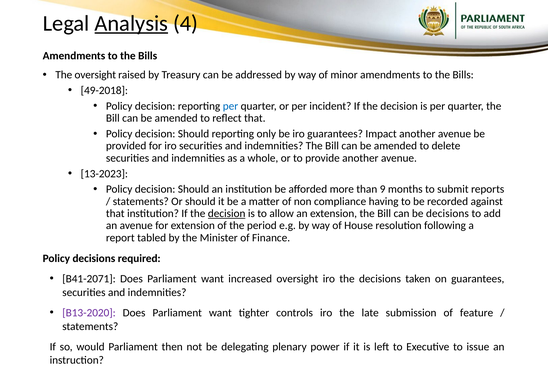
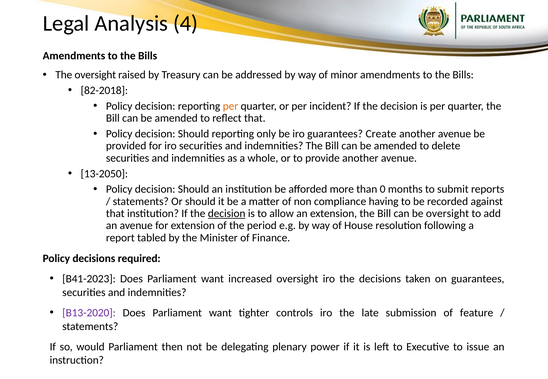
Analysis underline: present -> none
49-2018: 49-2018 -> 82-2018
per at (230, 106) colour: blue -> orange
Impact: Impact -> Create
13-2023: 13-2023 -> 13-2050
9: 9 -> 0
be decisions: decisions -> oversight
B41-2071: B41-2071 -> B41-2023
